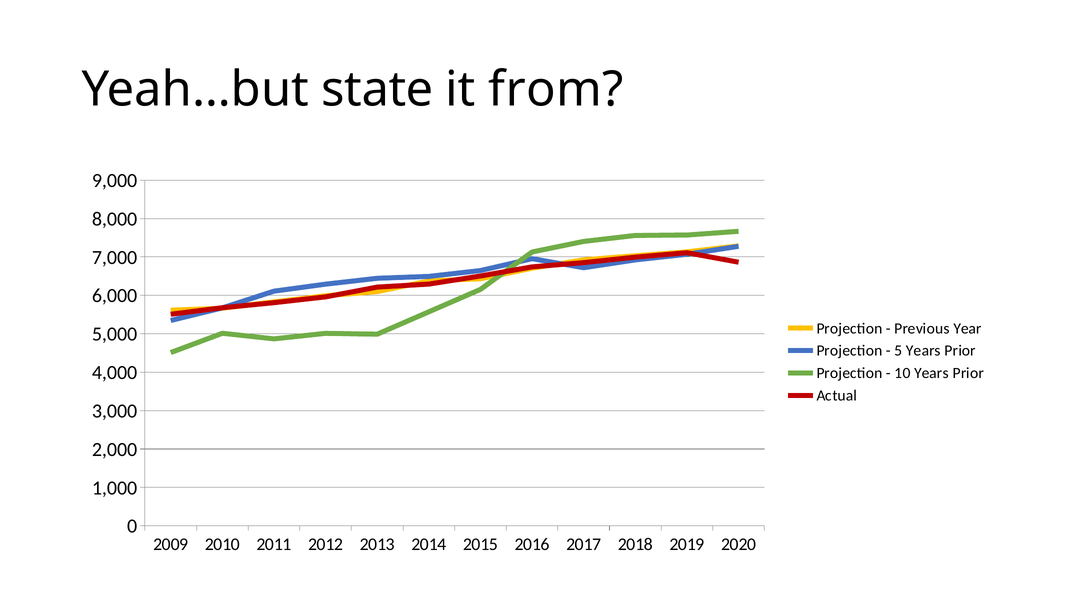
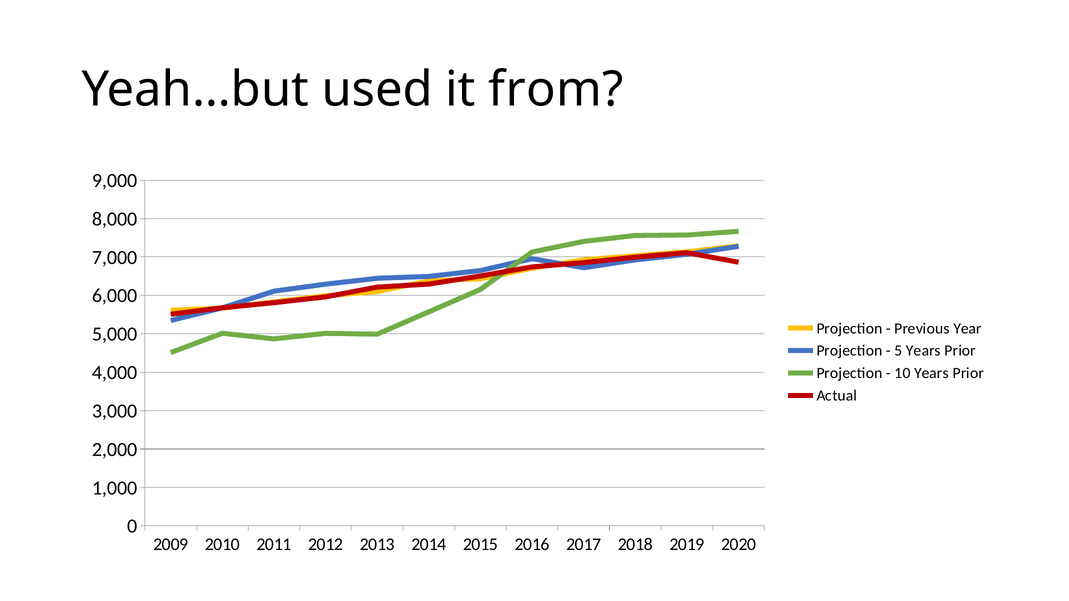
state: state -> used
